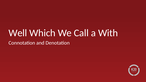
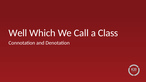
With: With -> Class
